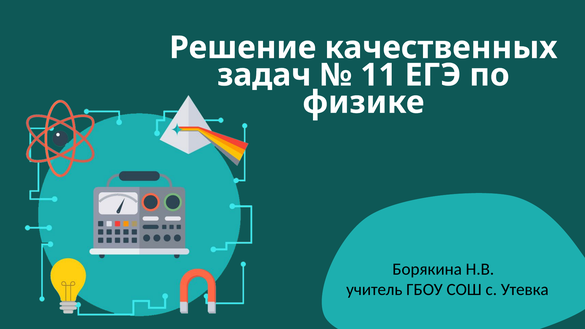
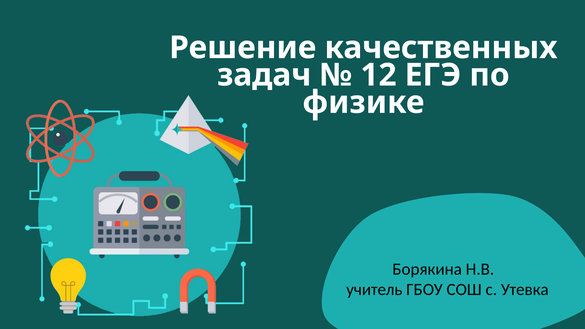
11: 11 -> 12
